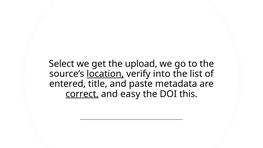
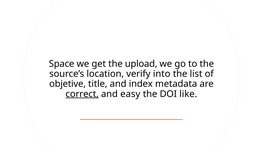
Select: Select -> Space
location underline: present -> none
entered: entered -> objetive
paste: paste -> index
this: this -> like
